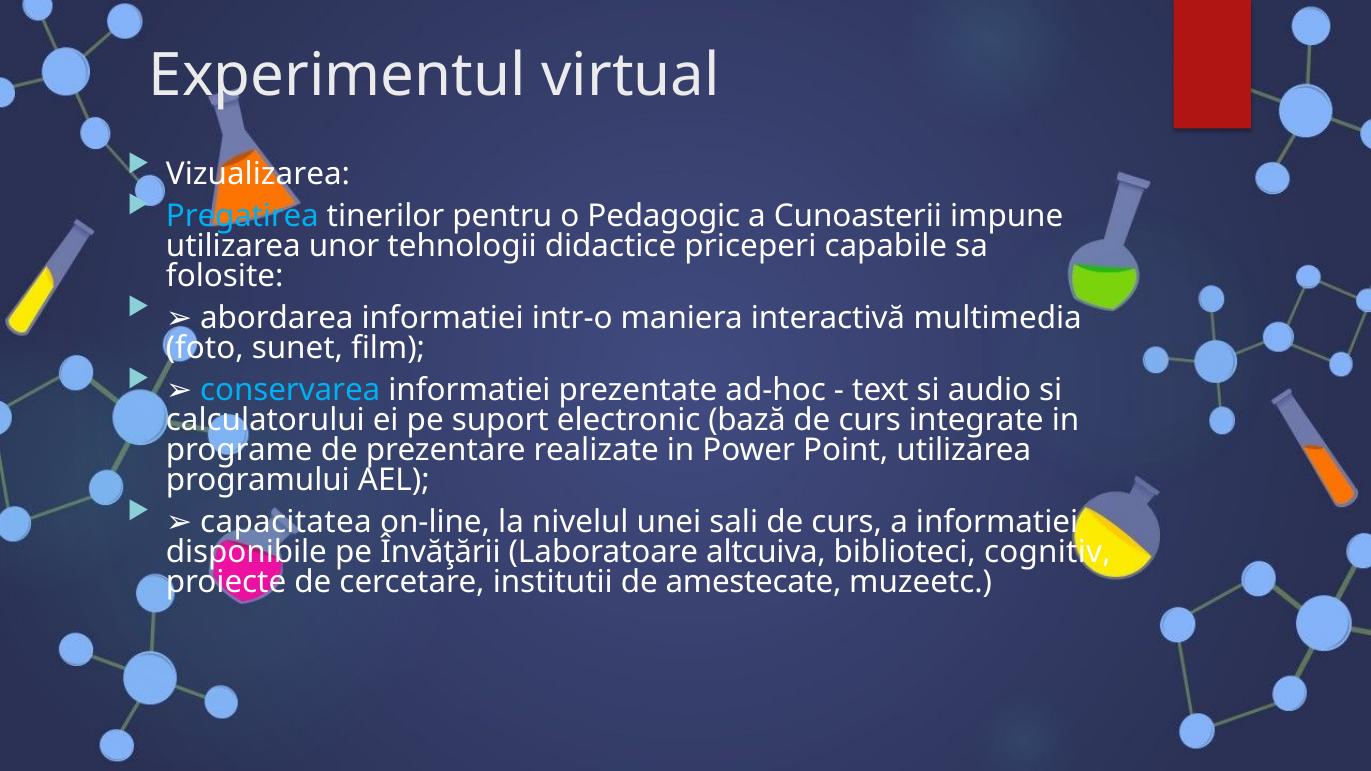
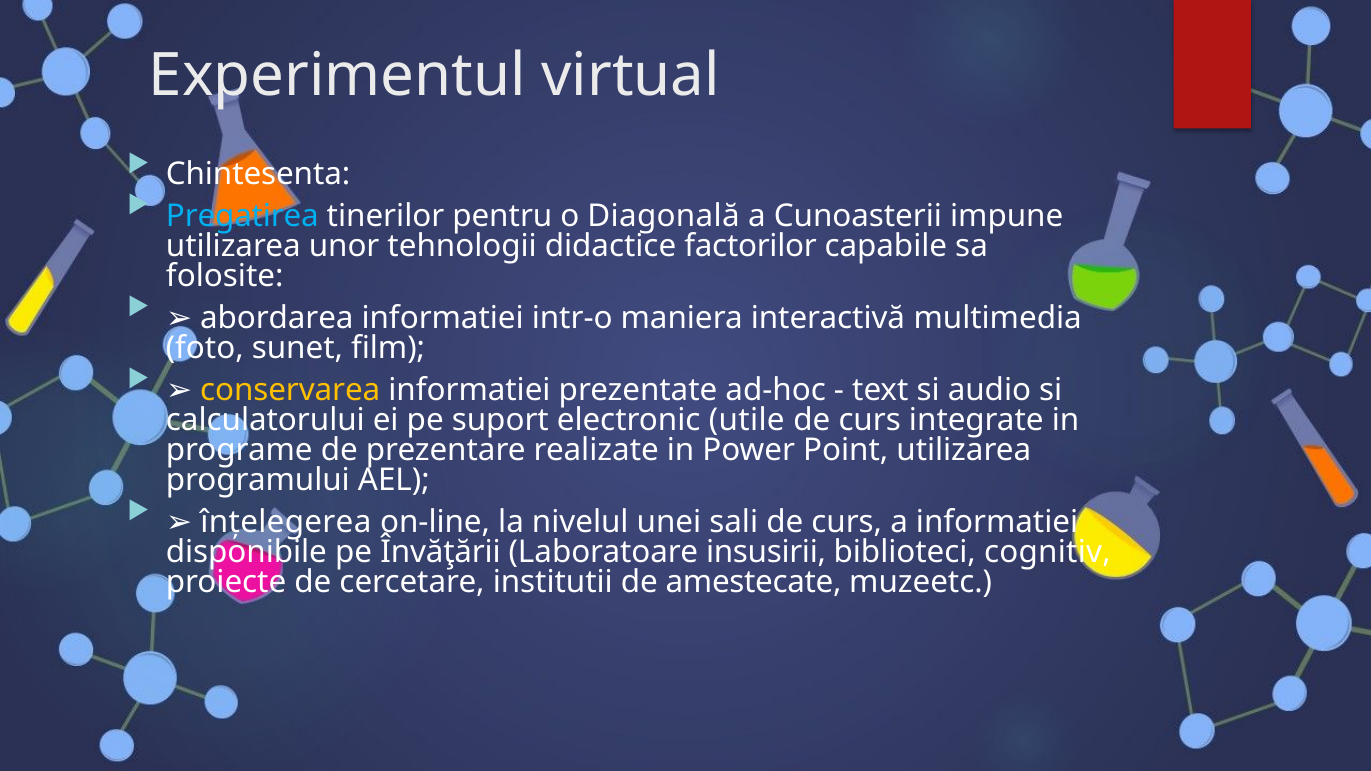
Vizualizarea: Vizualizarea -> Chintesenta
Pedagogic: Pedagogic -> Diagonală
priceperi: priceperi -> factorilor
conservarea colour: light blue -> yellow
bază: bază -> utile
capacitatea: capacitatea -> înțelegerea
altcuiva: altcuiva -> insusirii
